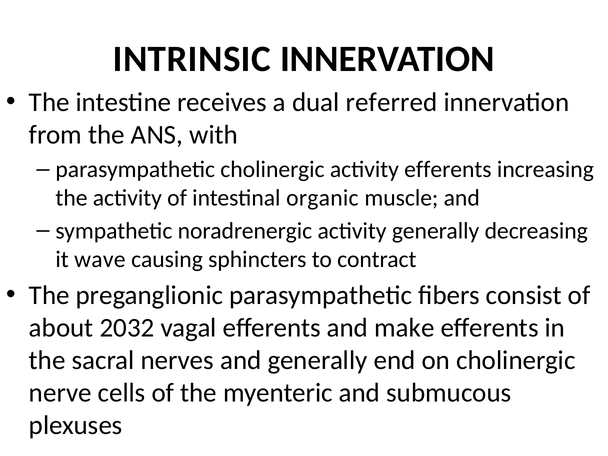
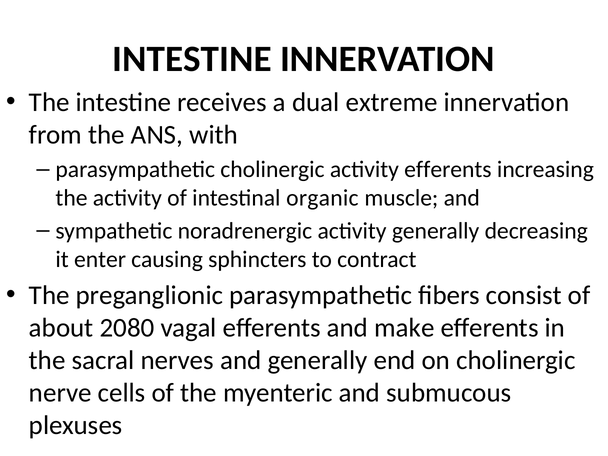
INTRINSIC at (192, 59): INTRINSIC -> INTESTINE
referred: referred -> extreme
wave: wave -> enter
2032: 2032 -> 2080
